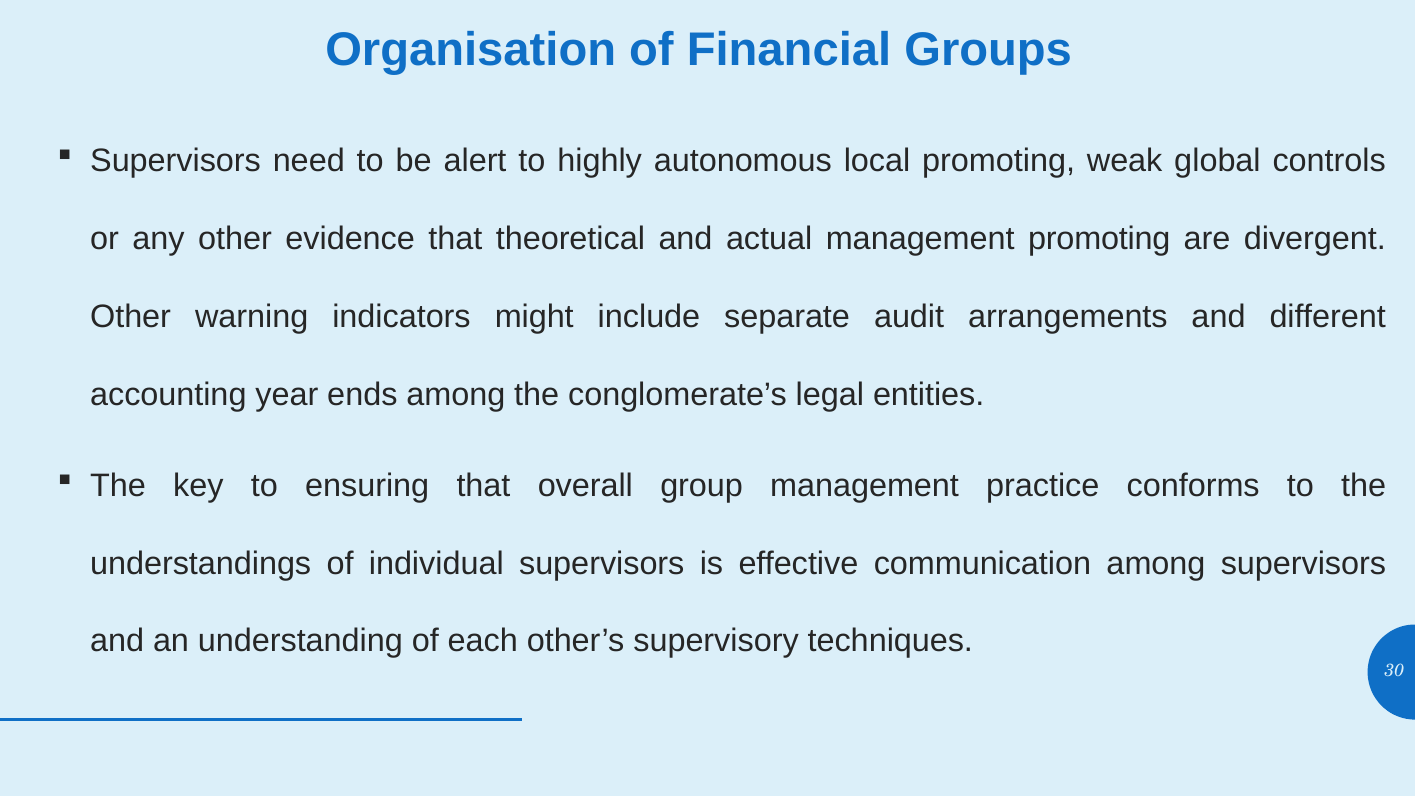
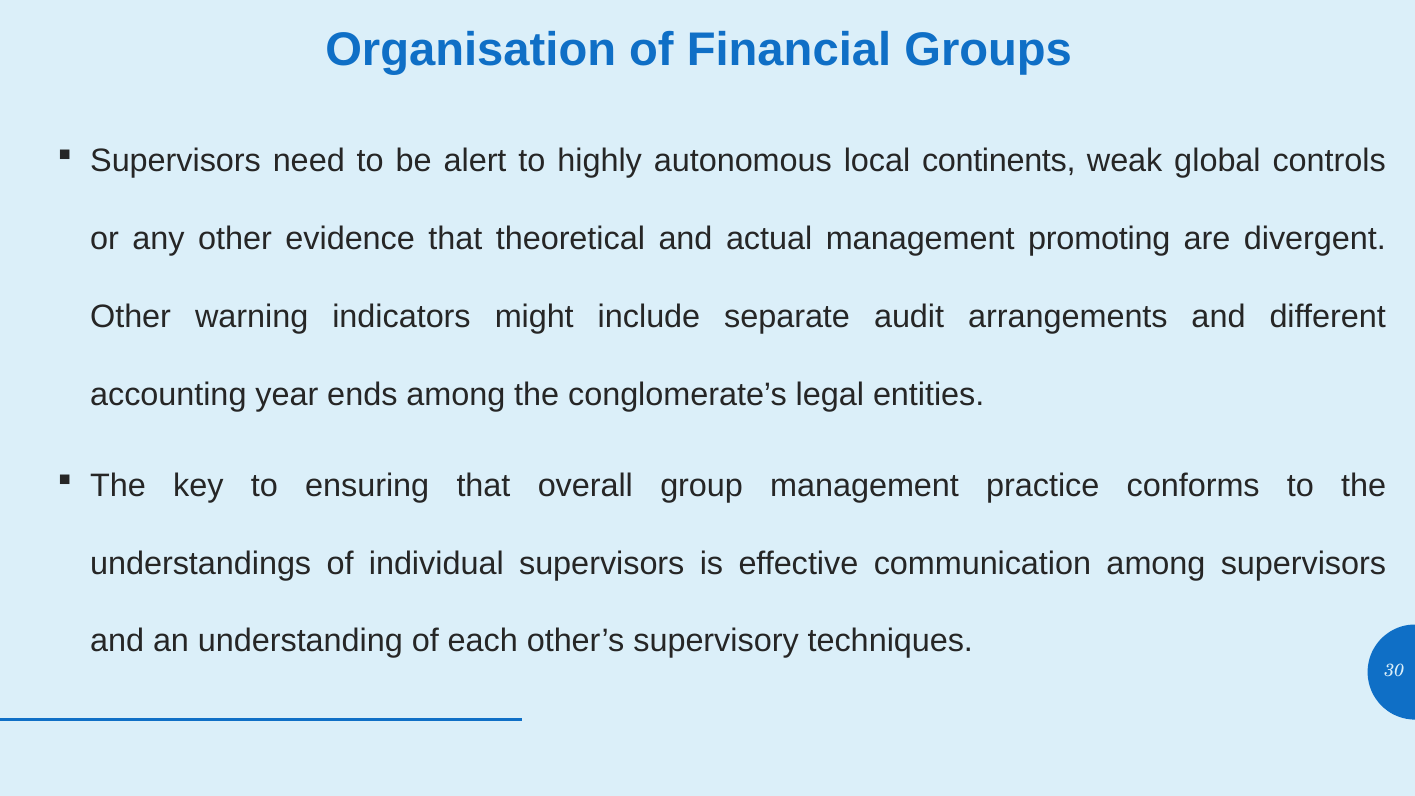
local promoting: promoting -> continents
